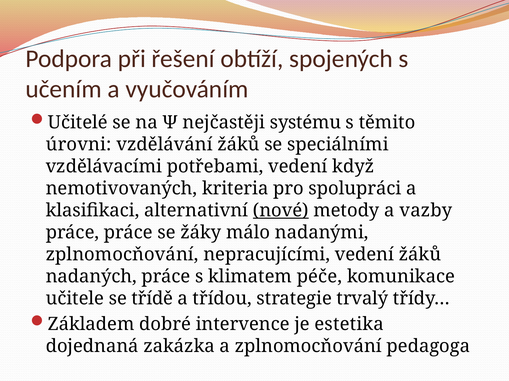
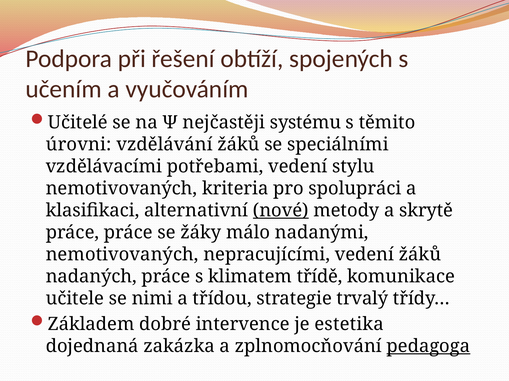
když: když -> stylu
vazby: vazby -> skrytě
zplnomocňování at (122, 255): zplnomocňování -> nemotivovaných
péče: péče -> třídě
třídě: třídě -> nimi
pedagoga underline: none -> present
